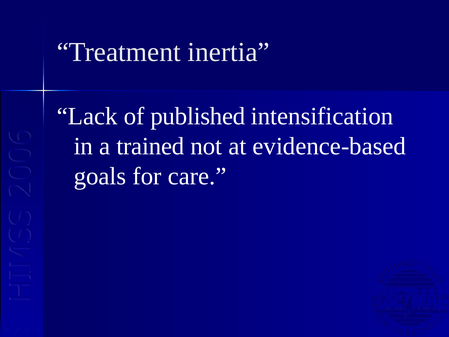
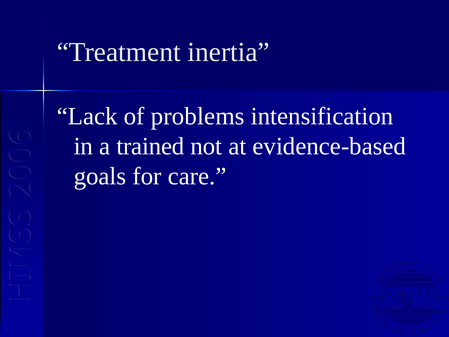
published: published -> problems
